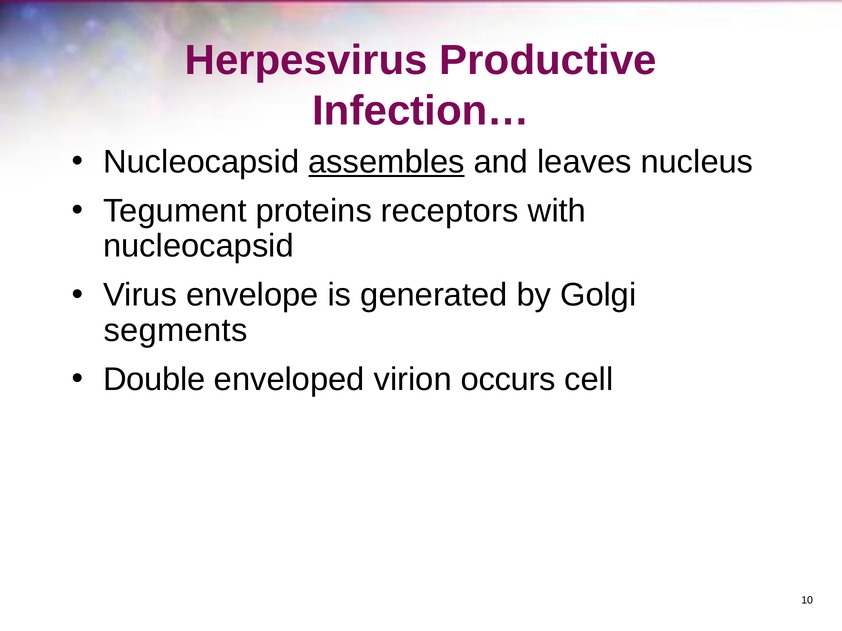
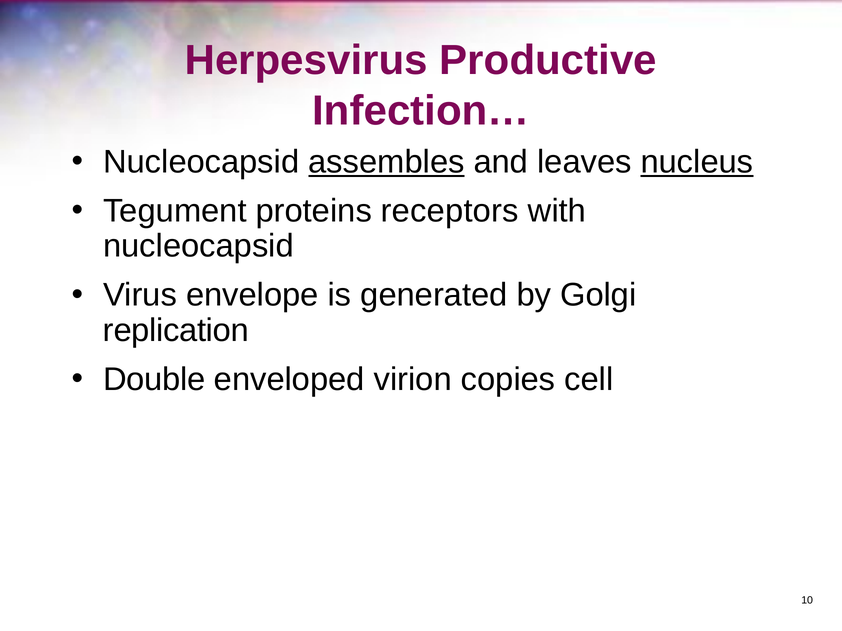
nucleus underline: none -> present
segments: segments -> replication
occurs: occurs -> copies
